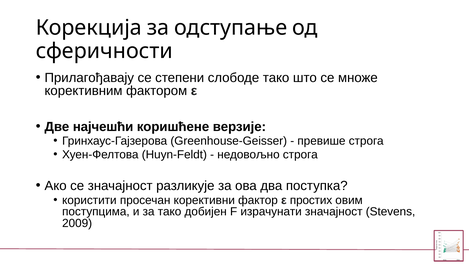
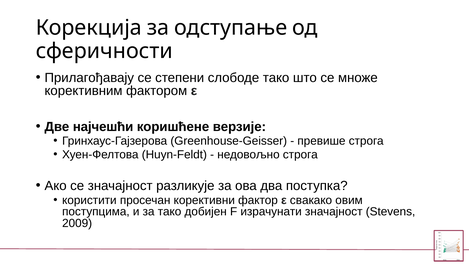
простих: простих -> свакако
